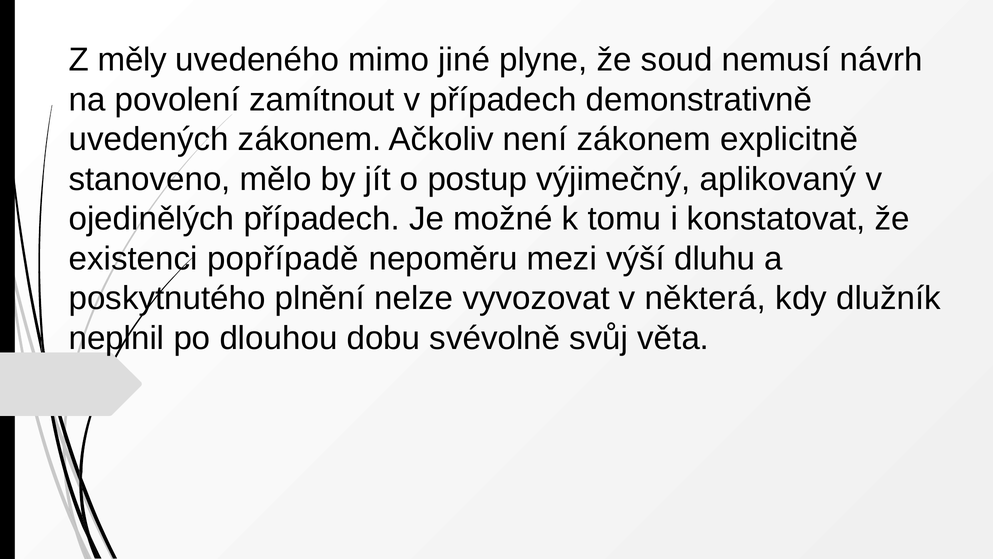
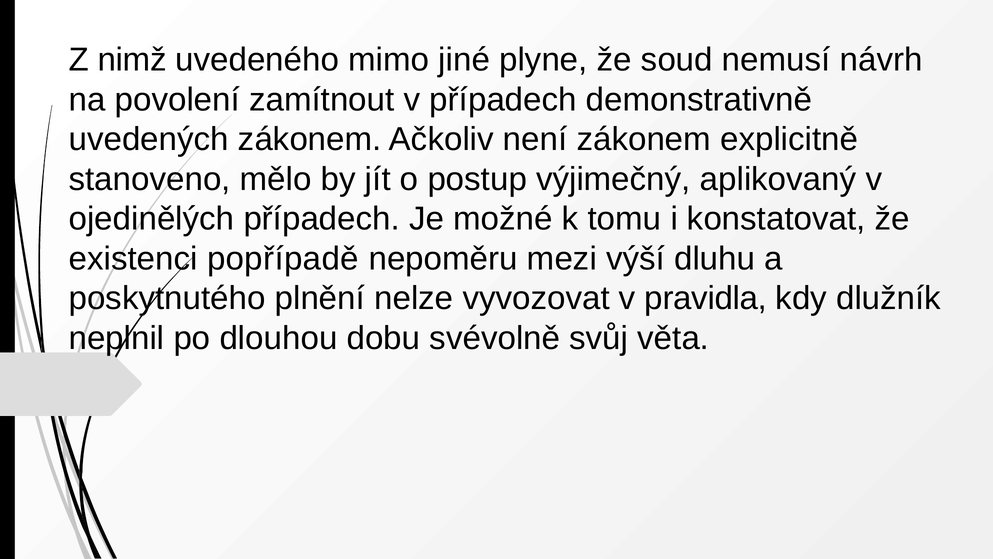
měly: měly -> nimž
některá: některá -> pravidla
